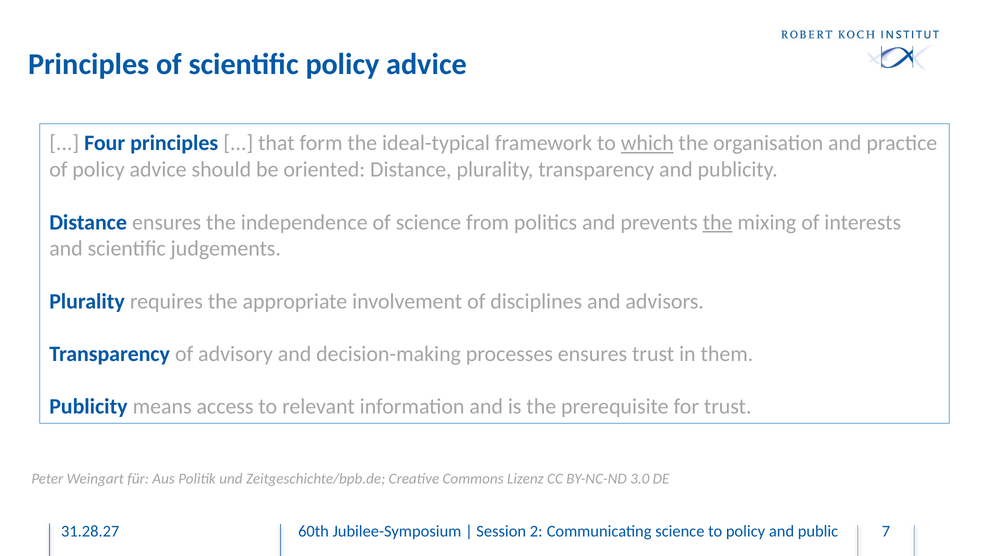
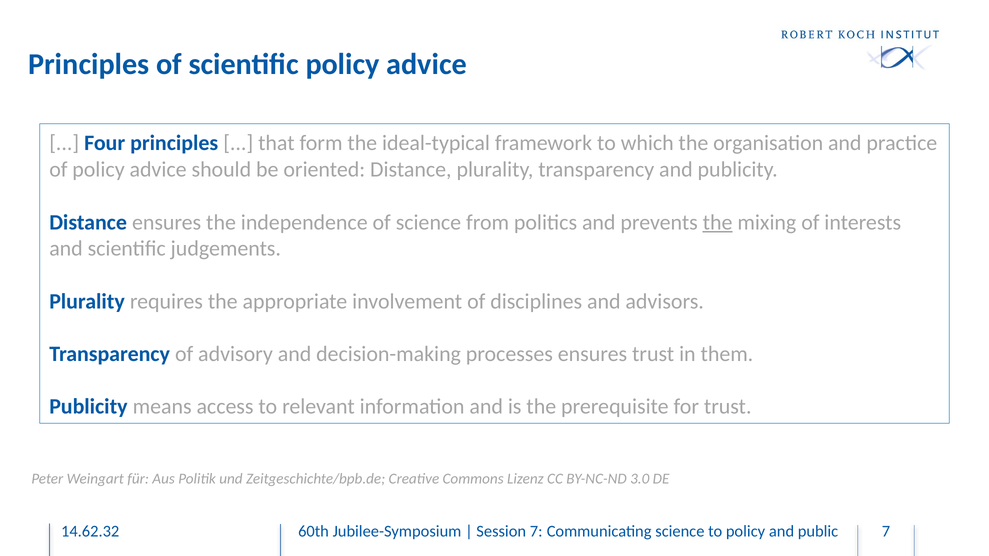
which underline: present -> none
31.28.27: 31.28.27 -> 14.62.32
Session 2: 2 -> 7
